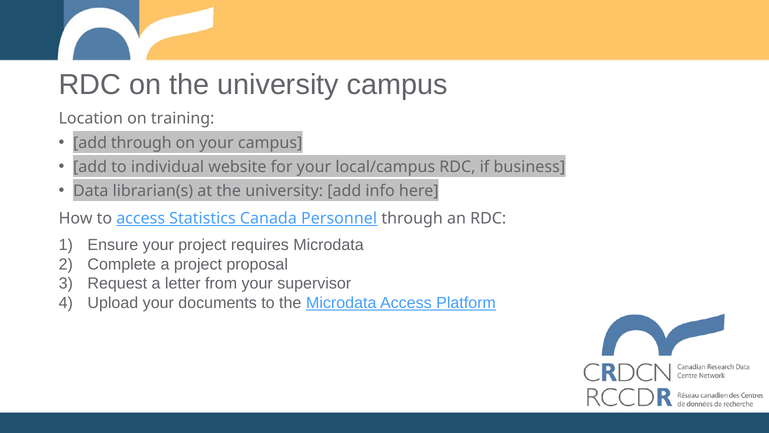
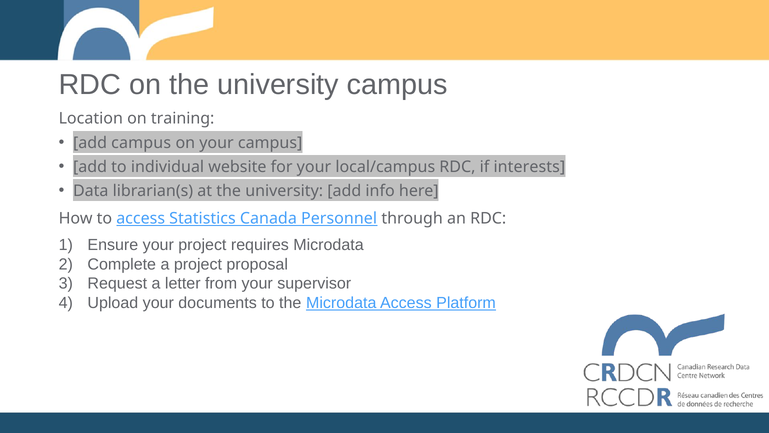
add through: through -> campus
business: business -> interests
